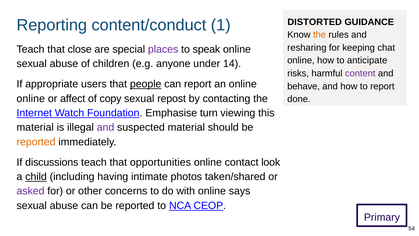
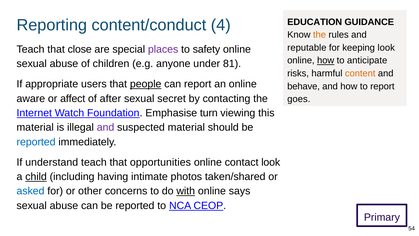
1: 1 -> 4
DISTORTED: DISTORTED -> EDUCATION
resharing: resharing -> reputable
keeping chat: chat -> look
speak: speak -> safety
how at (326, 61) underline: none -> present
14: 14 -> 81
content colour: purple -> orange
online at (31, 98): online -> aware
copy: copy -> after
repost: repost -> secret
done: done -> goes
reported at (36, 142) colour: orange -> blue
discussions: discussions -> understand
asked colour: purple -> blue
with underline: none -> present
